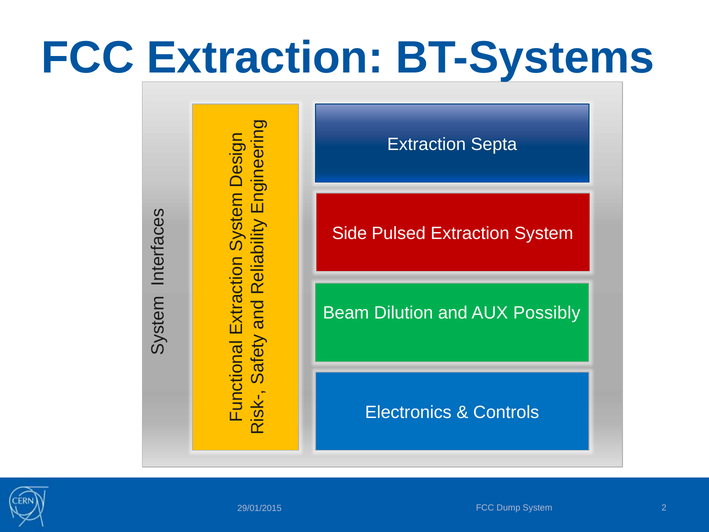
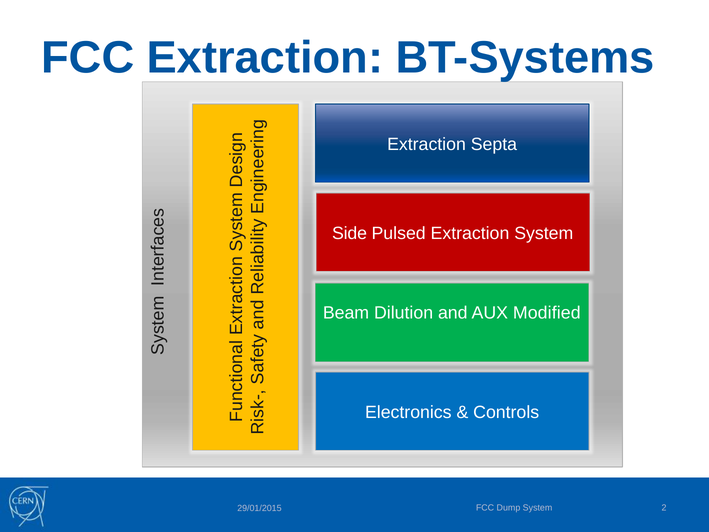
Possibly: Possibly -> Modified
